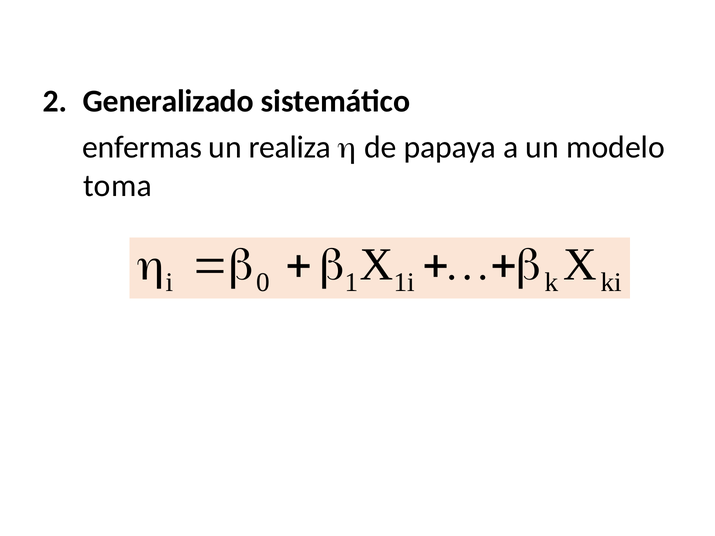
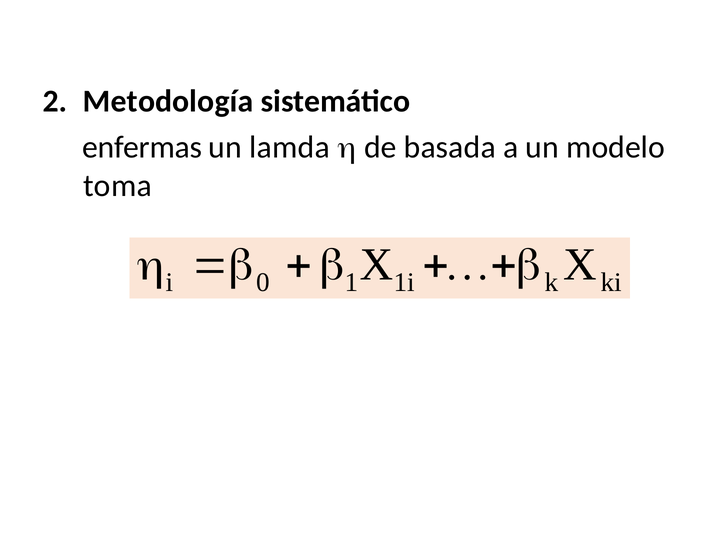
Generalizado: Generalizado -> Metodología
realiza: realiza -> lamda
papaya: papaya -> basada
